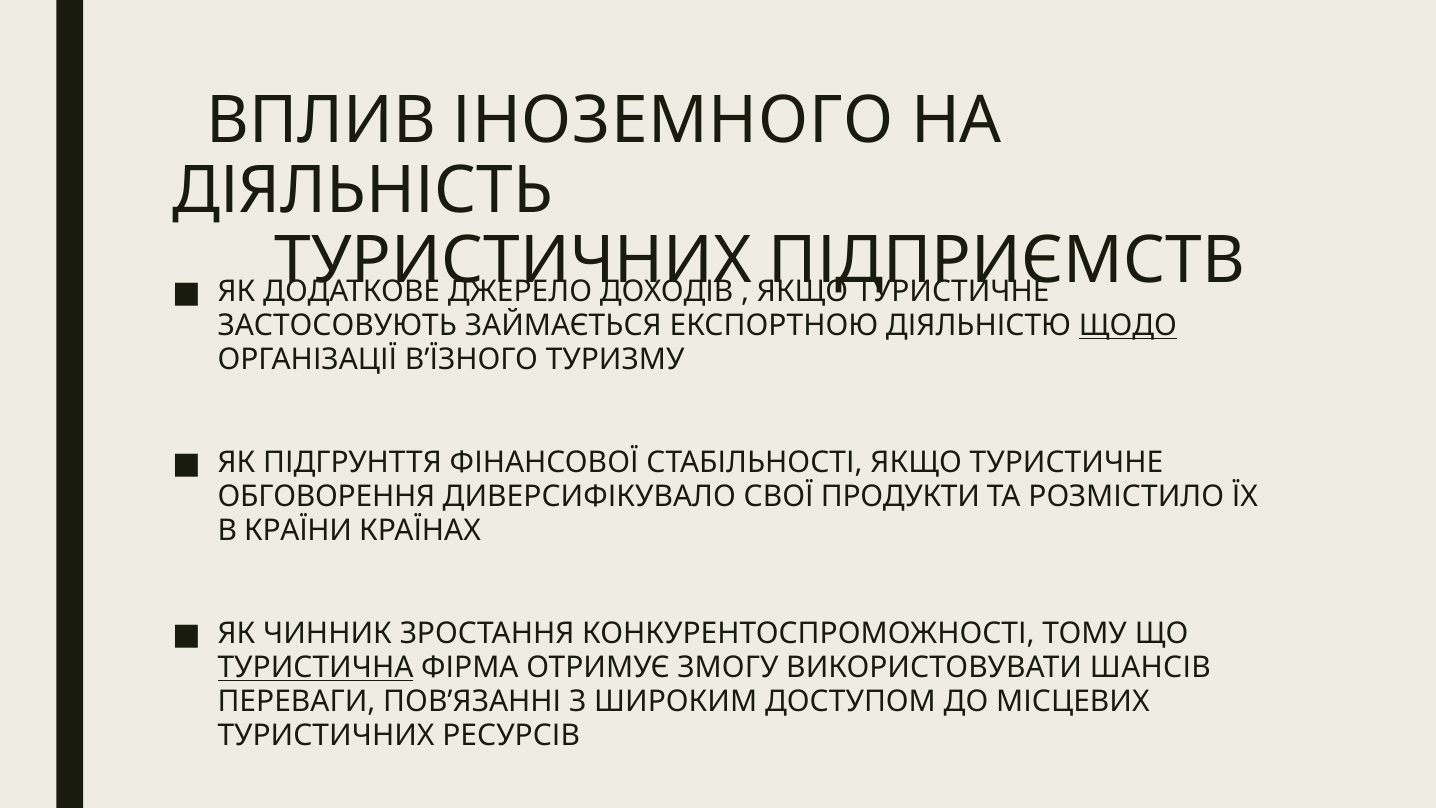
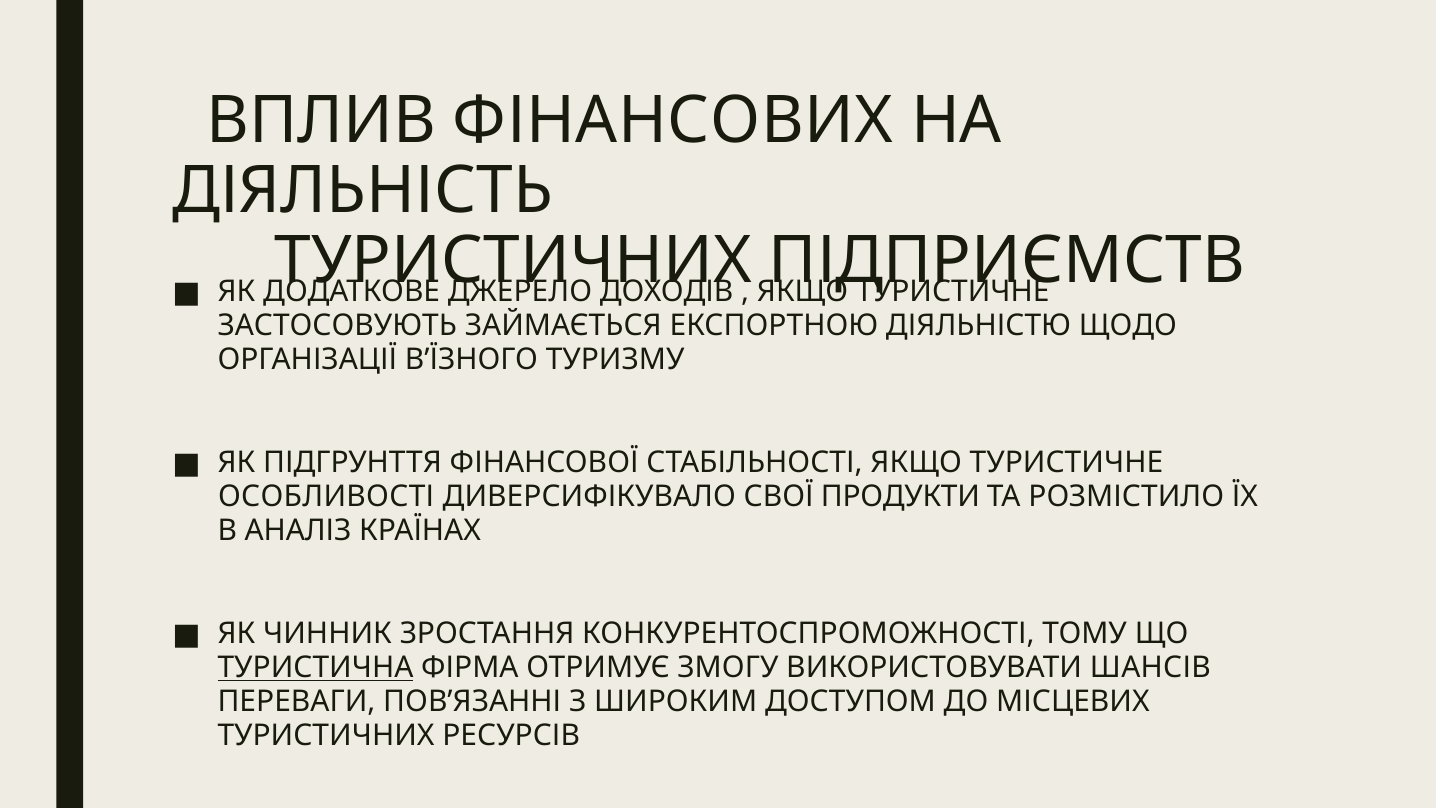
ІНОЗЕМНОГО: ІНОЗЕМНОГО -> ФІНАНСОВИХ
ЩОДО underline: present -> none
ОБГОВОРЕННЯ: ОБГОВОРЕННЯ -> ОСОБЛИВОСТІ
КРАЇНИ: КРАЇНИ -> АНАЛІЗ
